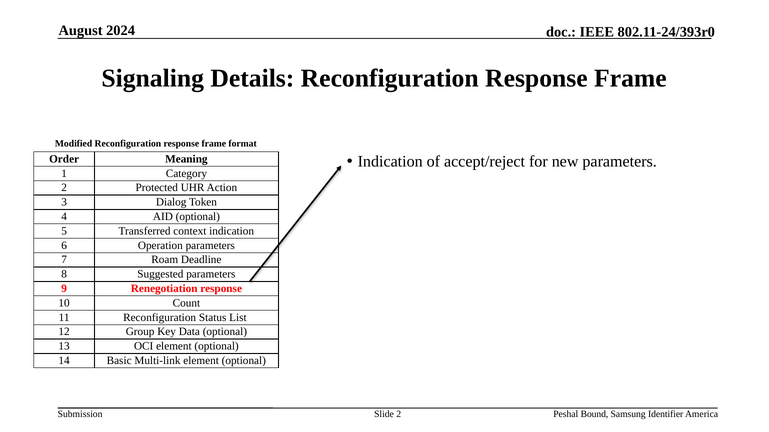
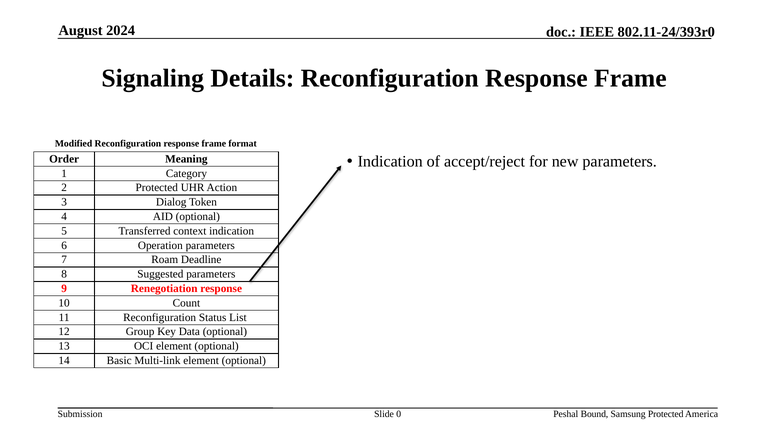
Slide 2: 2 -> 0
Samsung Identifier: Identifier -> Protected
